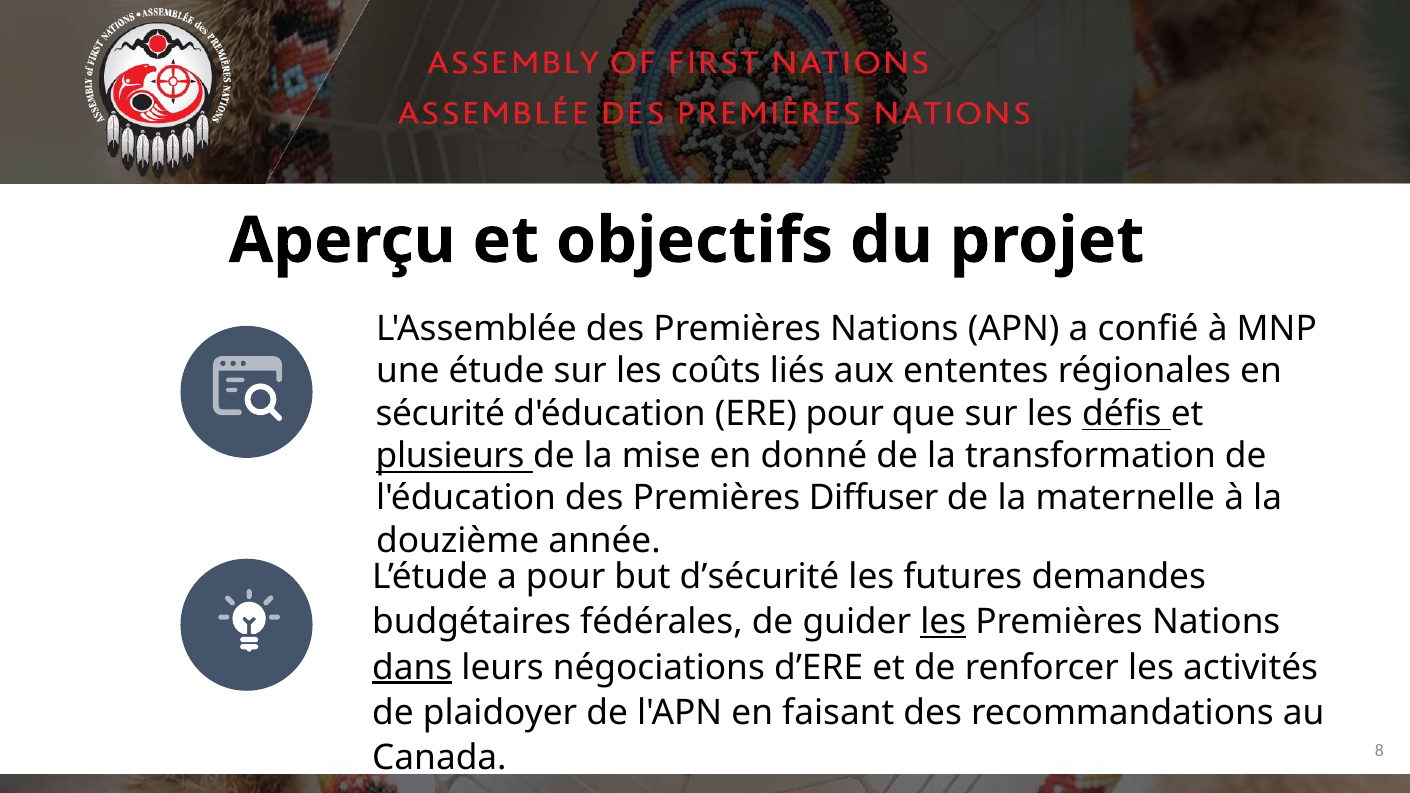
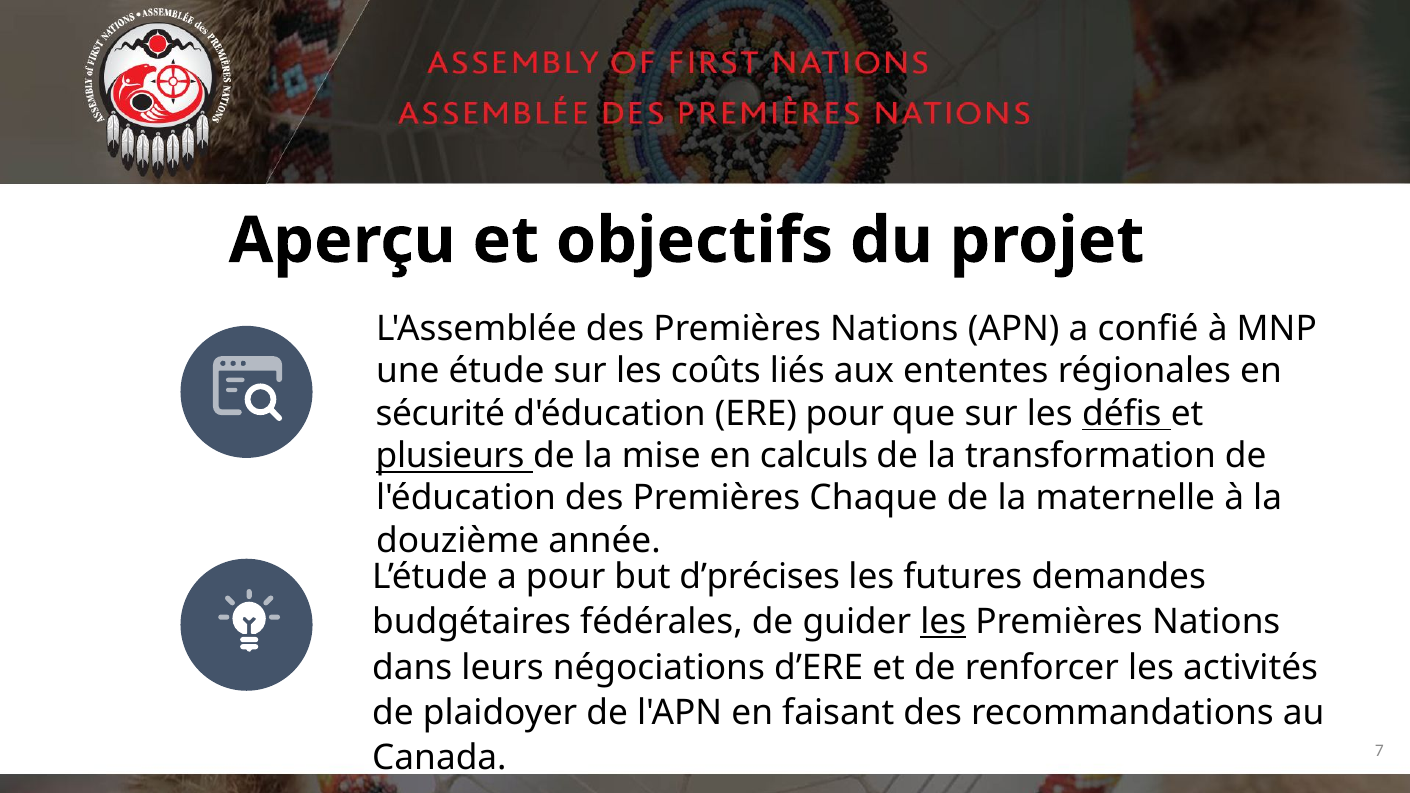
donné: donné -> calculs
Diffuser: Diffuser -> Chaque
d’sécurité: d’sécurité -> d’précises
dans underline: present -> none
8: 8 -> 7
